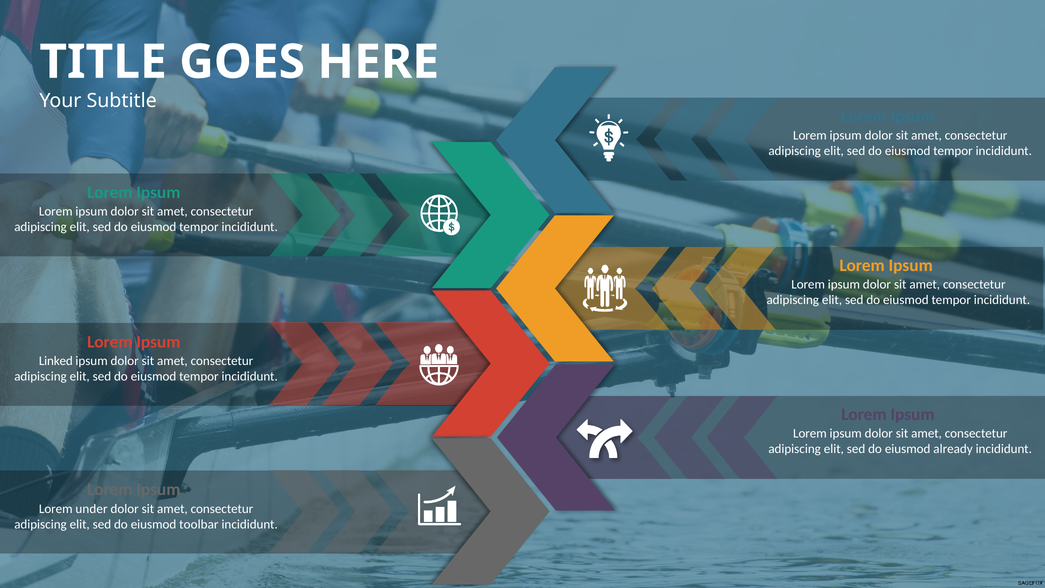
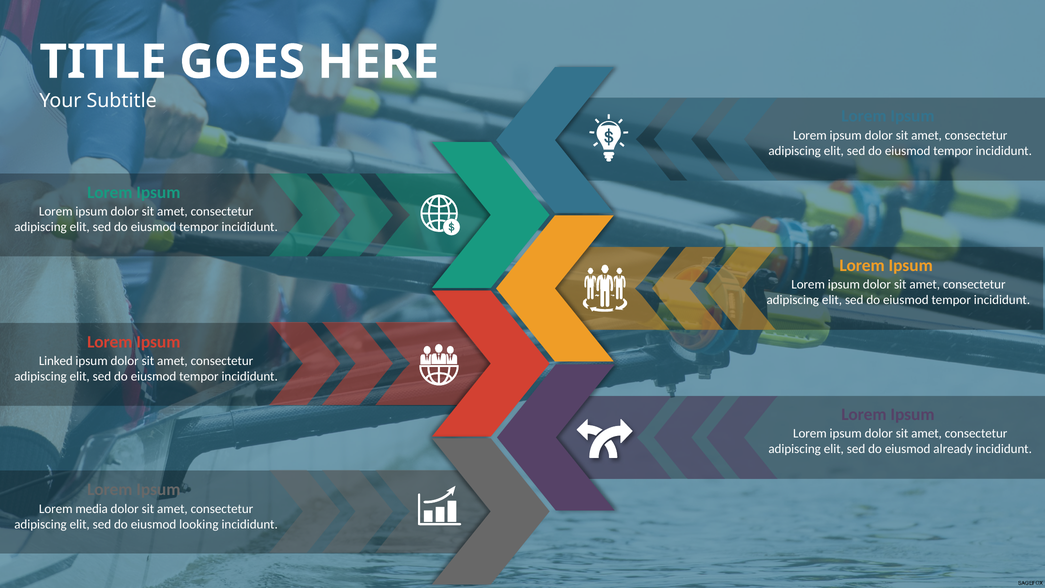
under: under -> media
toolbar: toolbar -> looking
